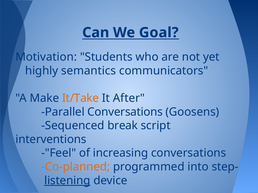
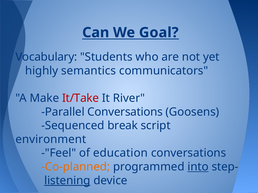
Motivation: Motivation -> Vocabulary
It/Take colour: orange -> red
After: After -> River
interventions: interventions -> environment
increasing: increasing -> education
into underline: none -> present
